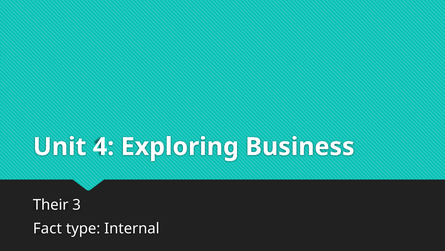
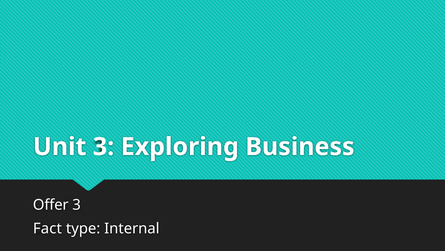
Unit 4: 4 -> 3
Their: Their -> Offer
